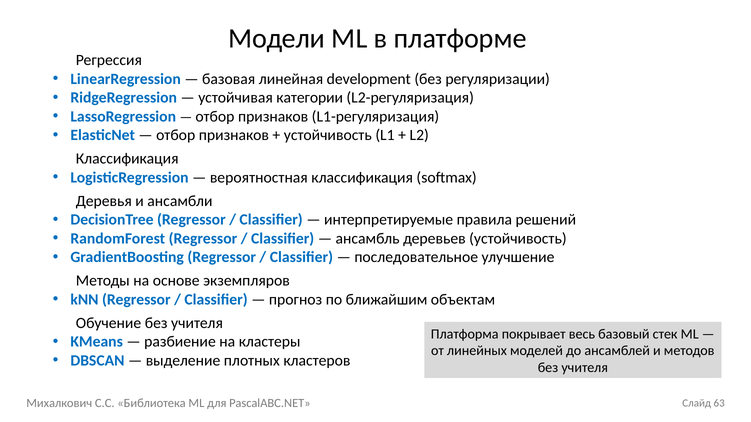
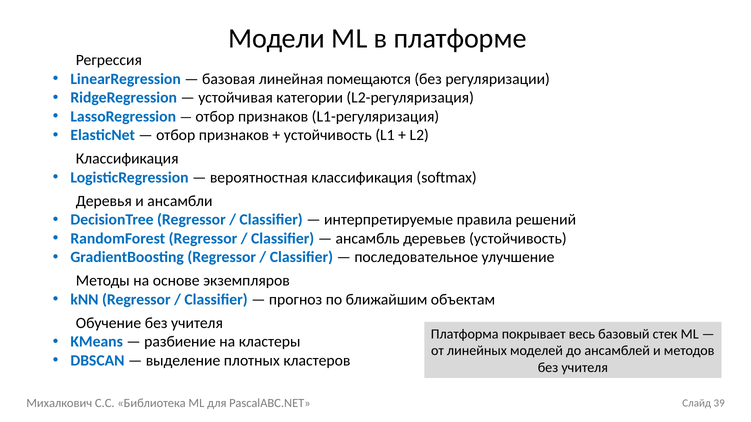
development: development -> помещаются
63: 63 -> 39
